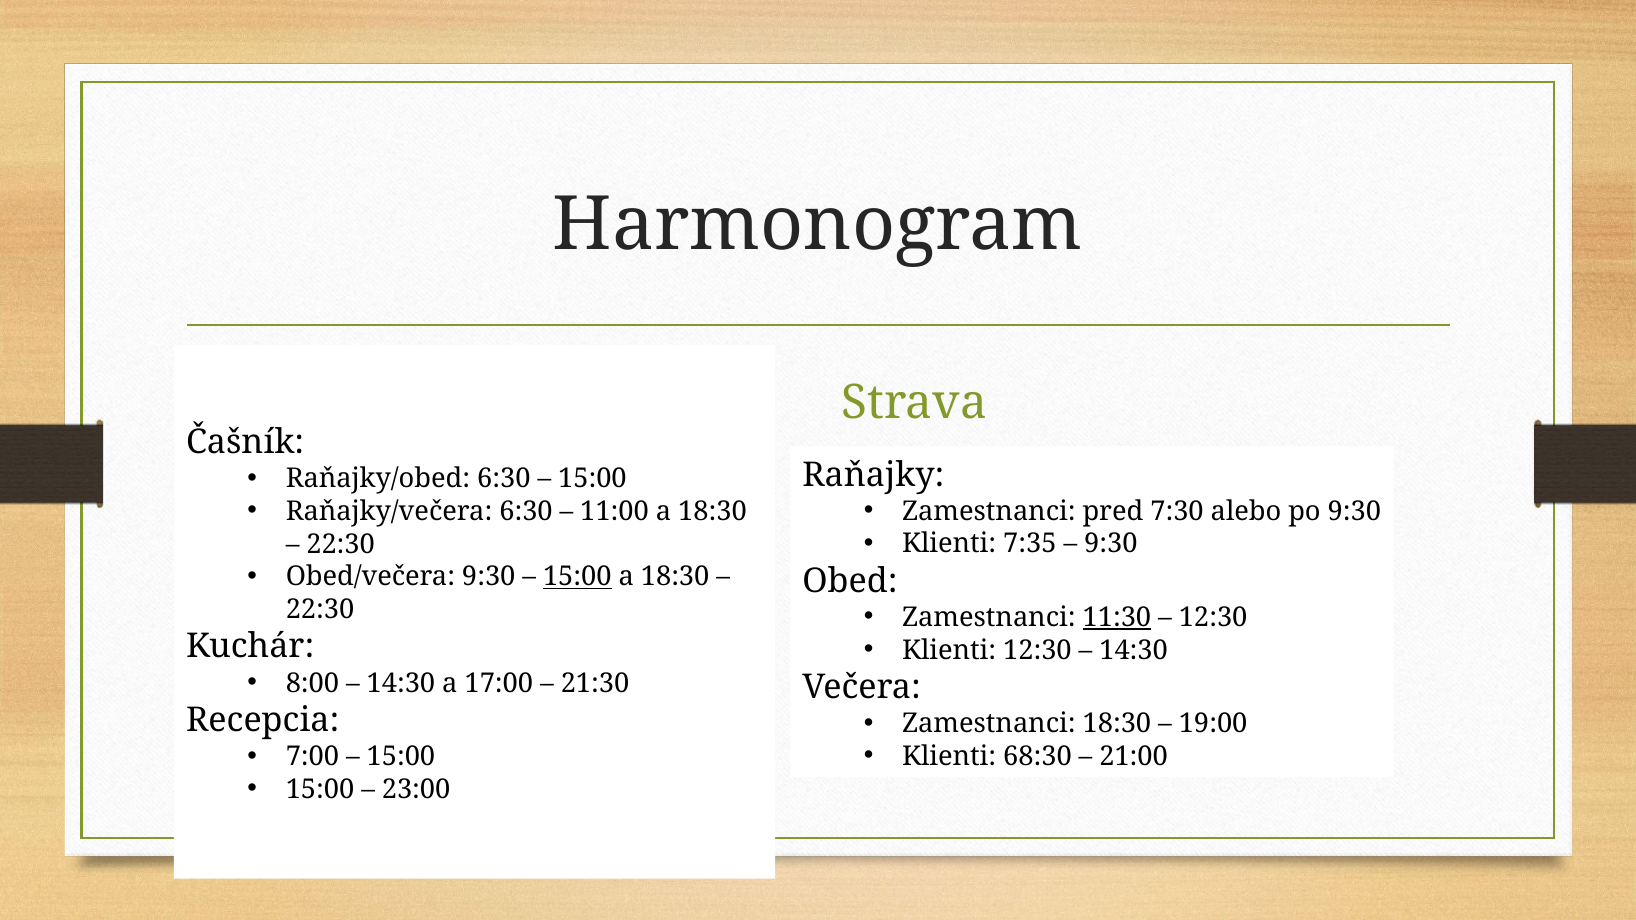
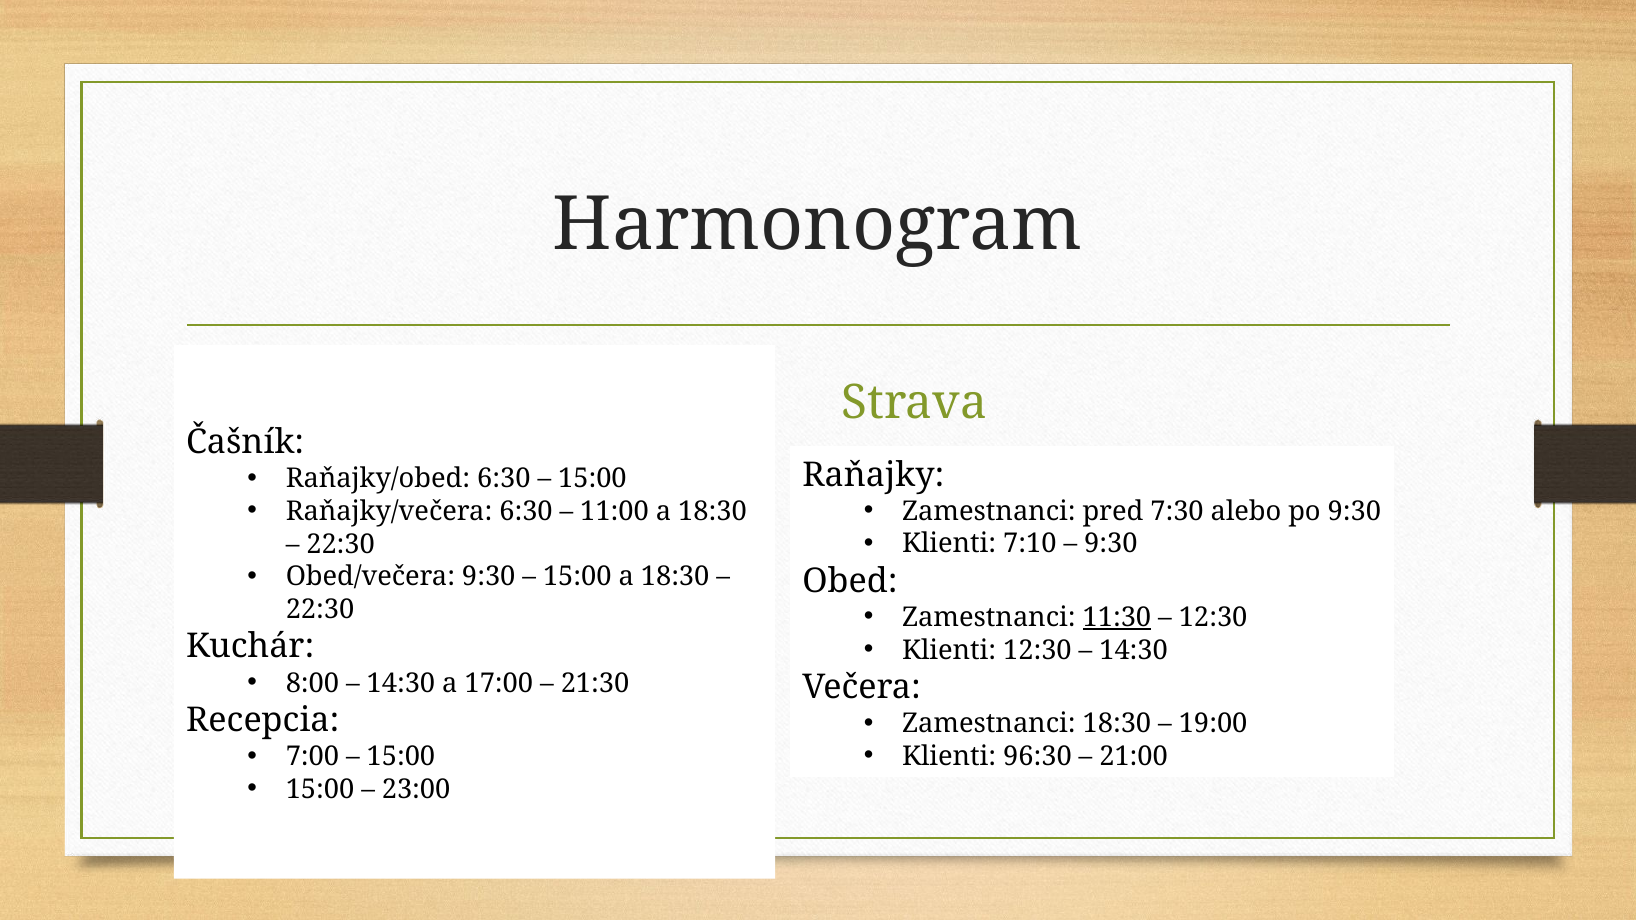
7:35: 7:35 -> 7:10
15:00 at (577, 577) underline: present -> none
68:30: 68:30 -> 96:30
